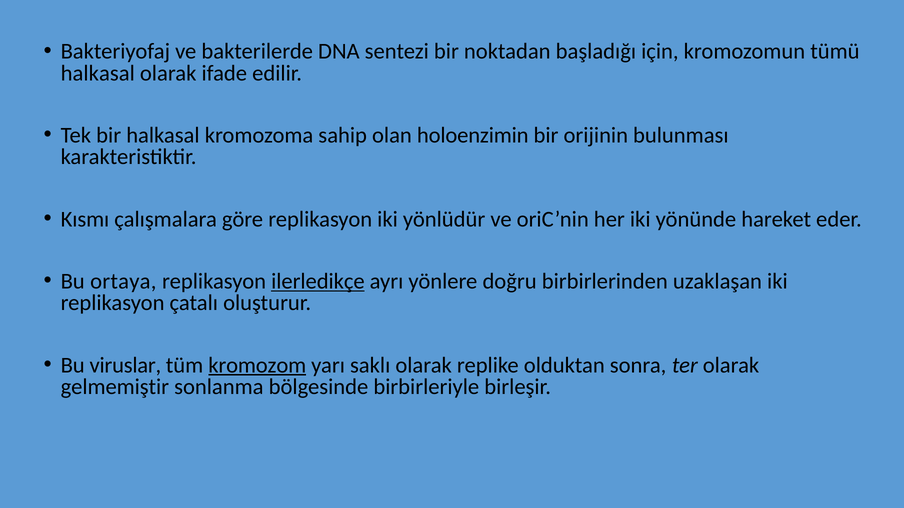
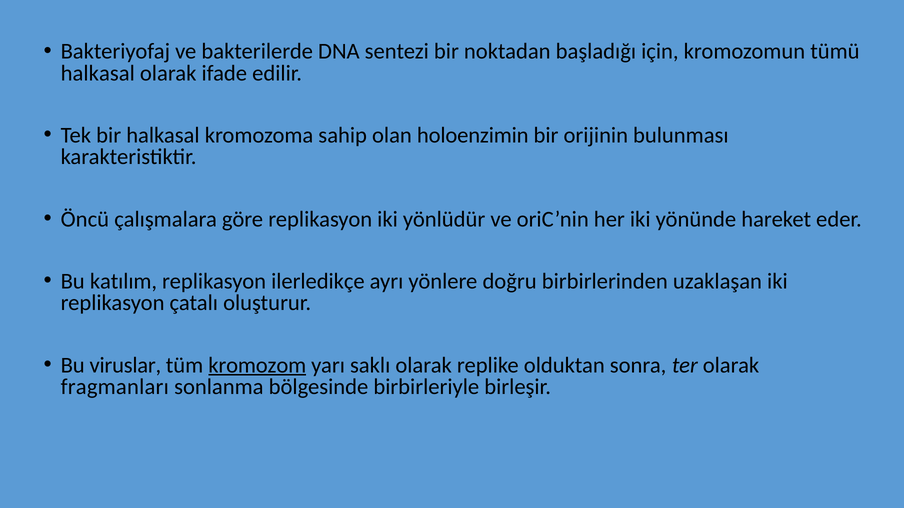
Kısmı: Kısmı -> Öncü
ortaya: ortaya -> katılım
ilerledikçe underline: present -> none
gelmemiştir: gelmemiştir -> fragmanları
